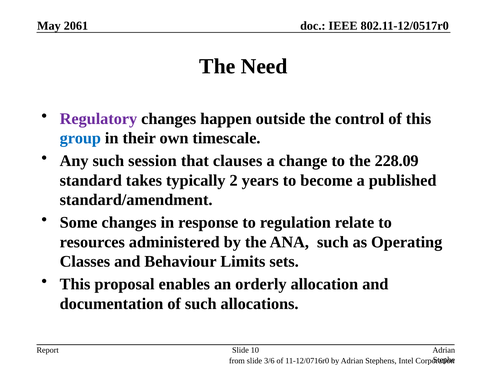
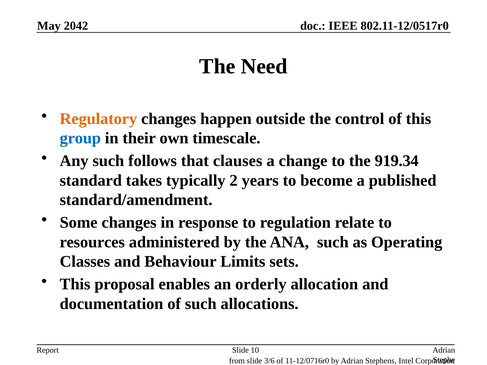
2061: 2061 -> 2042
Regulatory colour: purple -> orange
session: session -> follows
228.09: 228.09 -> 919.34
